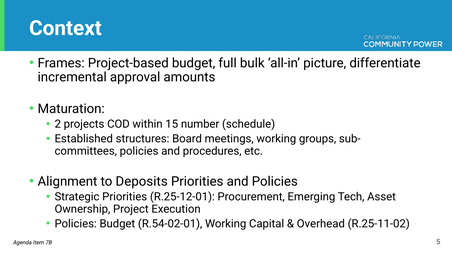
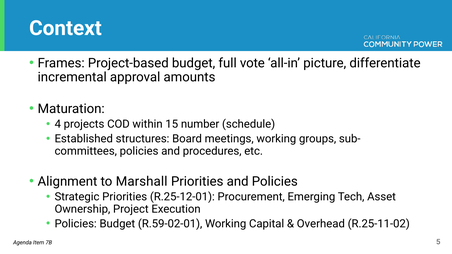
bulk: bulk -> vote
2: 2 -> 4
Deposits: Deposits -> Marshall
R.54-02-01: R.54-02-01 -> R.59-02-01
